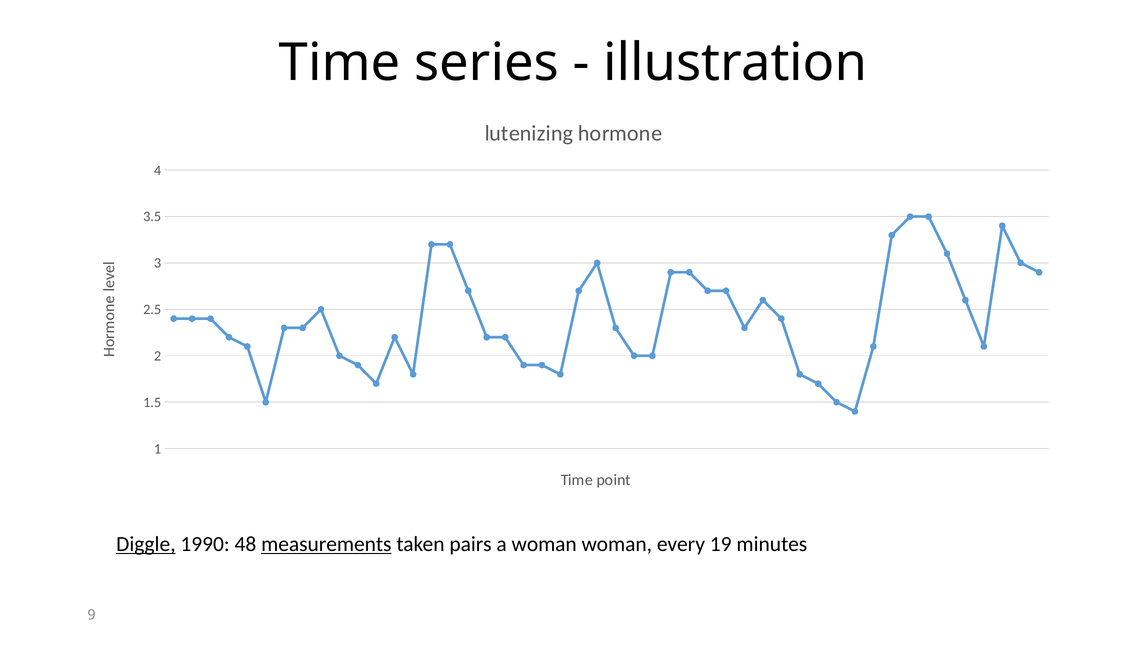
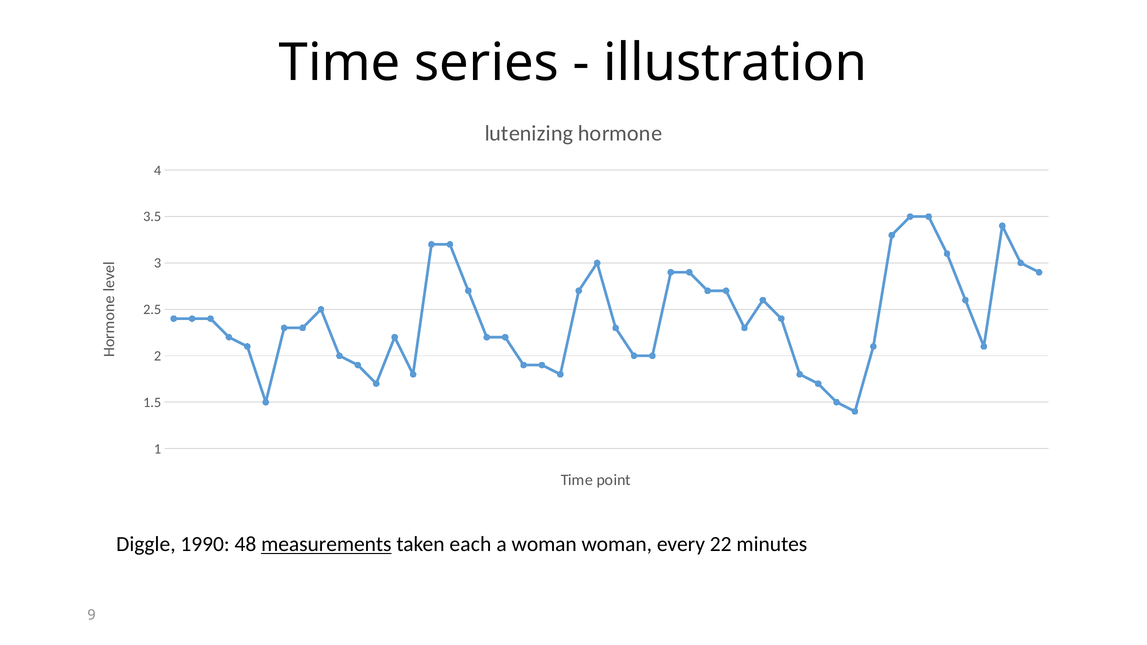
Diggle underline: present -> none
pairs: pairs -> each
19: 19 -> 22
